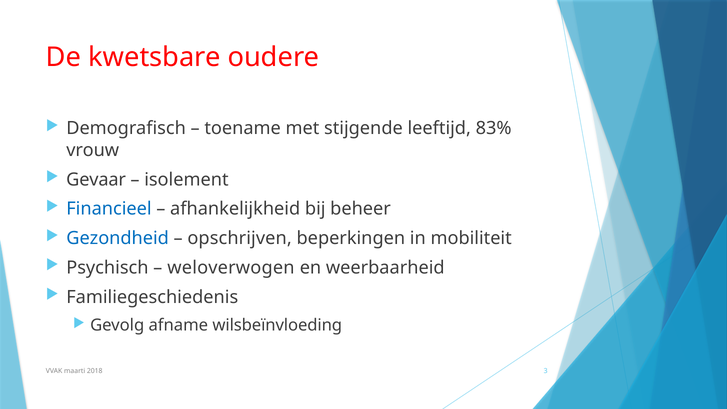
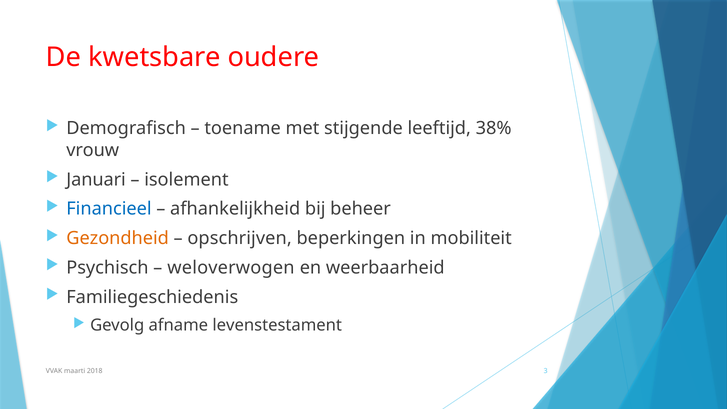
83%: 83% -> 38%
Gevaar: Gevaar -> Januari
Gezondheid colour: blue -> orange
wilsbeïnvloeding: wilsbeïnvloeding -> levenstestament
